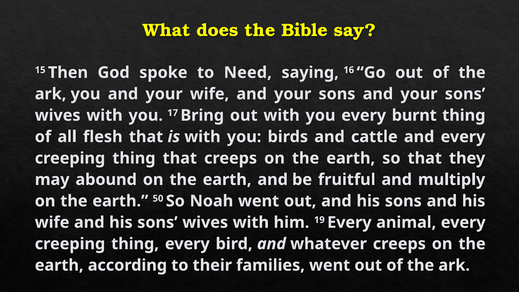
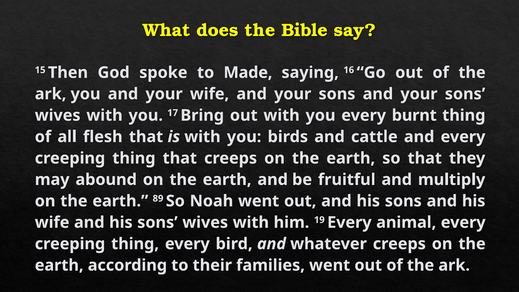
Need: Need -> Made
50: 50 -> 89
